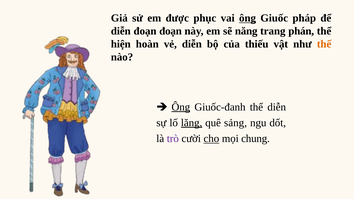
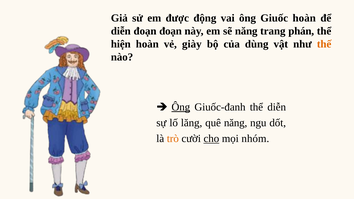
phục: phục -> động
ông at (248, 18) underline: present -> none
Giuốc pháp: pháp -> hoàn
vẻ diễn: diễn -> giày
thiếu: thiếu -> dùng
lăng underline: present -> none
quê sảng: sảng -> năng
trò colour: purple -> orange
chung: chung -> nhóm
